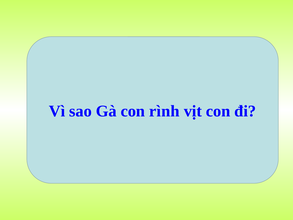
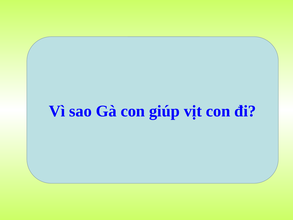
rình: rình -> giúp
